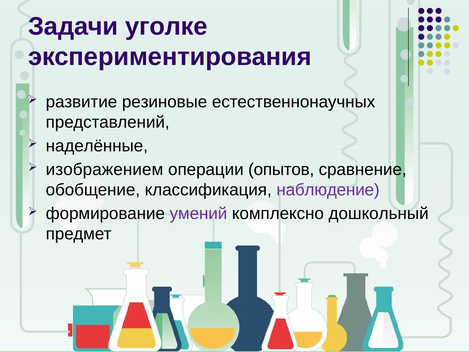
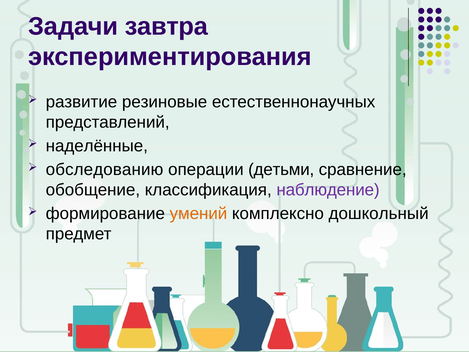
уголке: уголке -> завтра
изображением: изображением -> обследованию
опытов: опытов -> детьми
умений colour: purple -> orange
